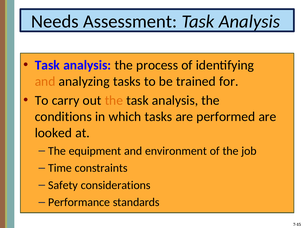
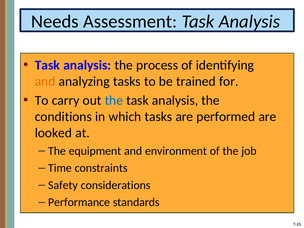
the at (114, 100) colour: orange -> blue
